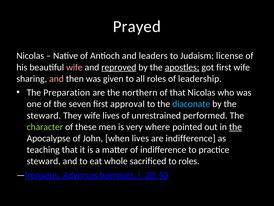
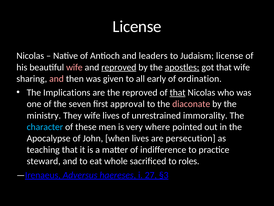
Prayed at (137, 27): Prayed -> License
got first: first -> that
all roles: roles -> early
leadership: leadership -> ordination
Preparation: Preparation -> Implications
the northern: northern -> reproved
that at (178, 92) underline: none -> present
diaconate colour: light blue -> pink
steward at (44, 115): steward -> ministry
performed: performed -> immorality
character colour: light green -> light blue
the at (235, 127) underline: present -> none
are indifference: indifference -> persecution
20: 20 -> 27
